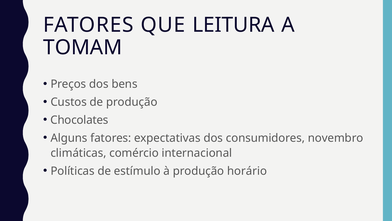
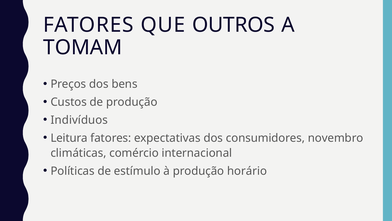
LEITURA: LEITURA -> OUTROS
Chocolates: Chocolates -> Indivíduos
Alguns: Alguns -> Leitura
